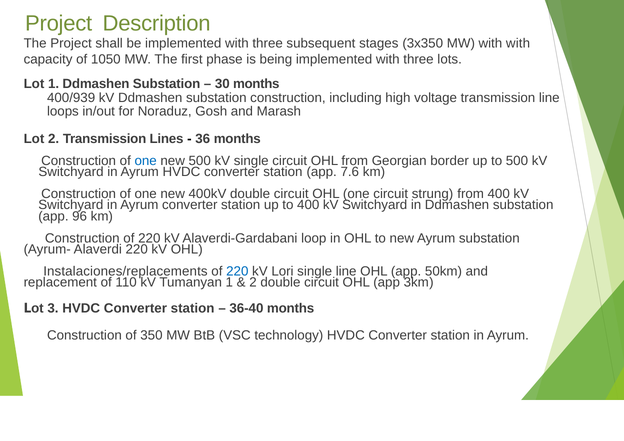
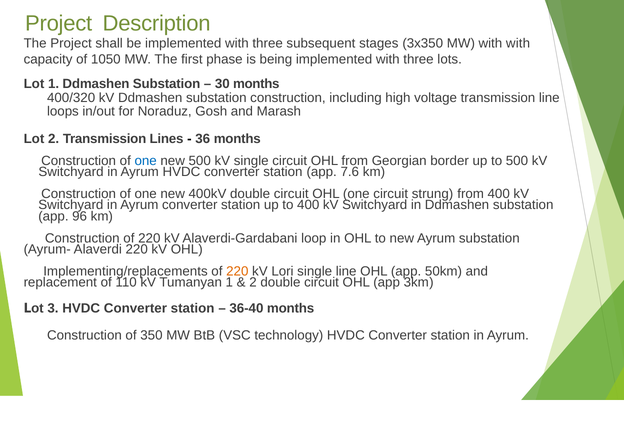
400/939: 400/939 -> 400/320
Instalaciones/replacements: Instalaciones/replacements -> Implementing/replacements
220 at (237, 272) colour: blue -> orange
